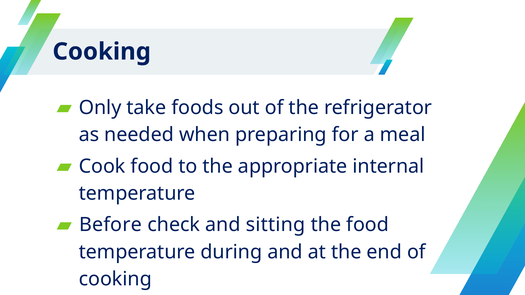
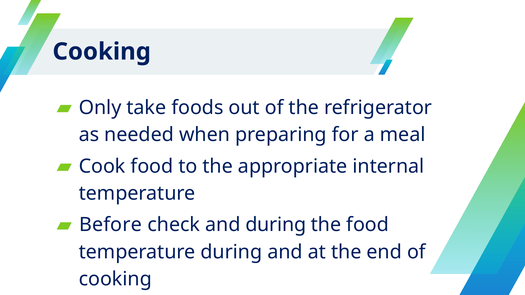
and sitting: sitting -> during
